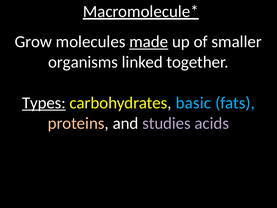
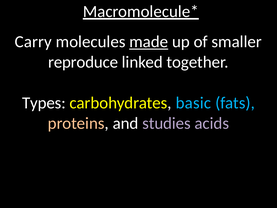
Grow: Grow -> Carry
organisms: organisms -> reproduce
Types underline: present -> none
